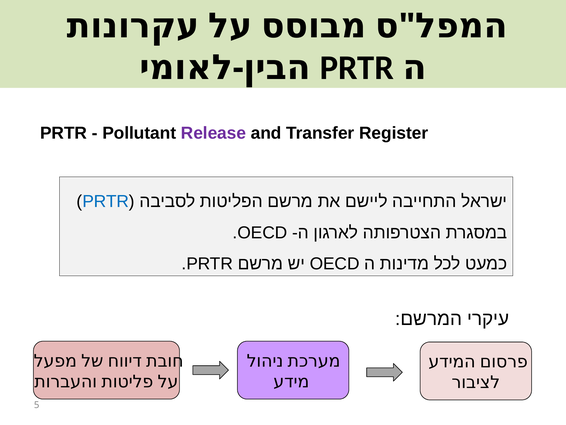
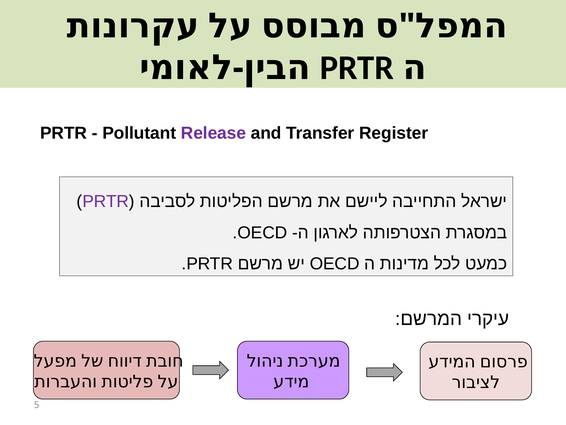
PRTR at (106, 201) colour: blue -> purple
